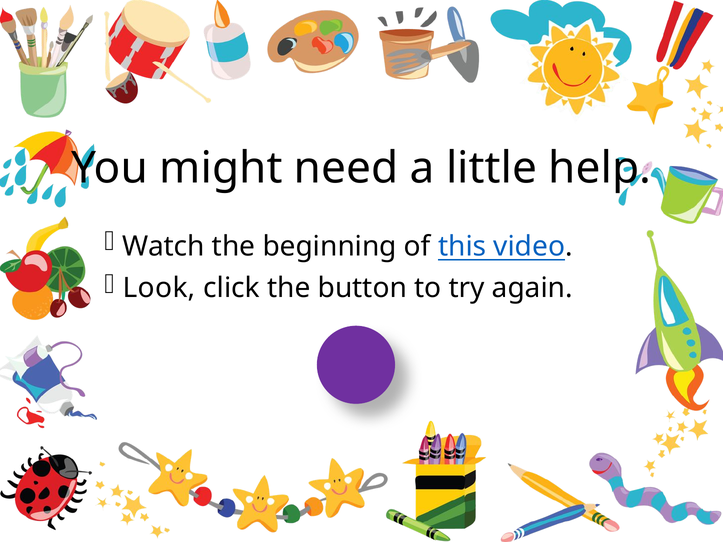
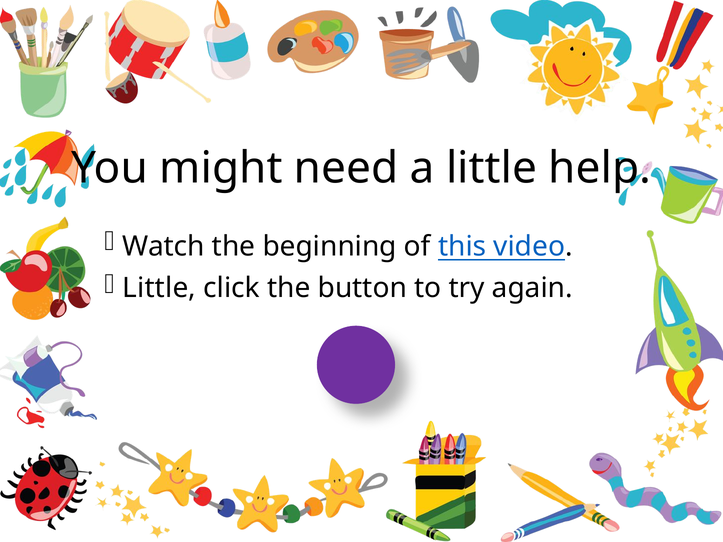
Look at (159, 288): Look -> Little
